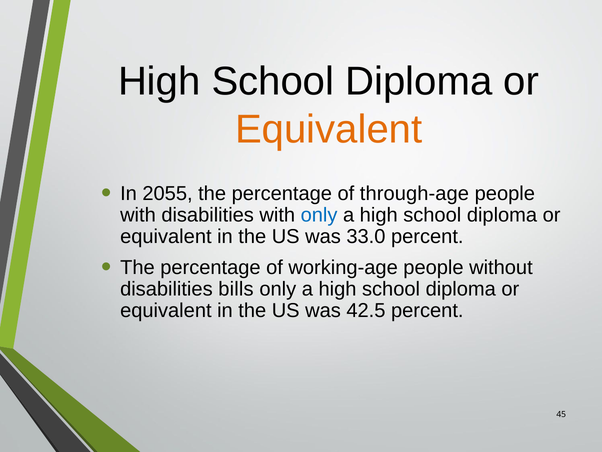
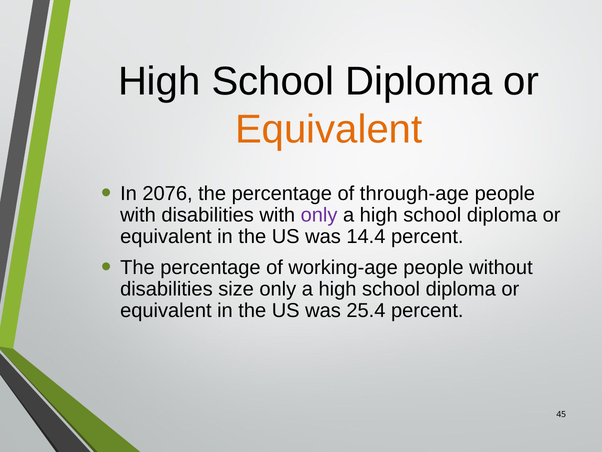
2055: 2055 -> 2076
only at (319, 215) colour: blue -> purple
33.0: 33.0 -> 14.4
bills: bills -> size
42.5: 42.5 -> 25.4
